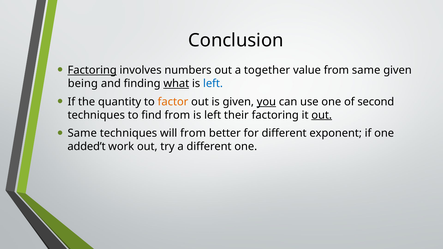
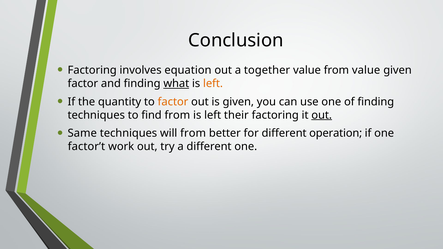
Factoring at (92, 70) underline: present -> none
numbers: numbers -> equation
from same: same -> value
being at (83, 84): being -> factor
left at (213, 84) colour: blue -> orange
you underline: present -> none
of second: second -> finding
exponent: exponent -> operation
added’t: added’t -> factor’t
